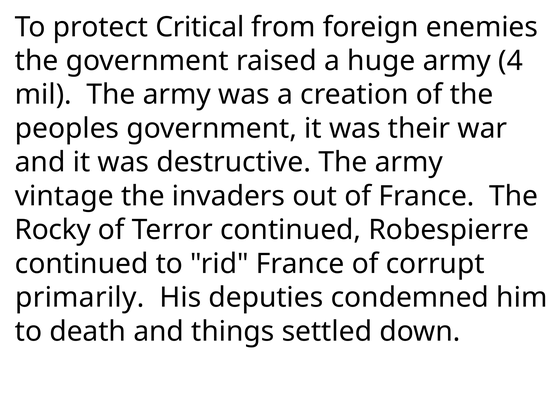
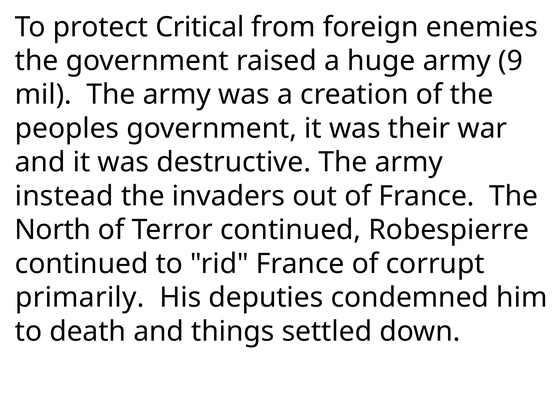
4: 4 -> 9
vintage: vintage -> instead
Rocky: Rocky -> North
